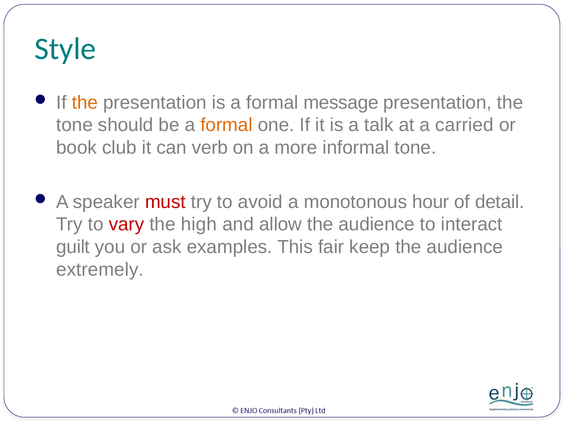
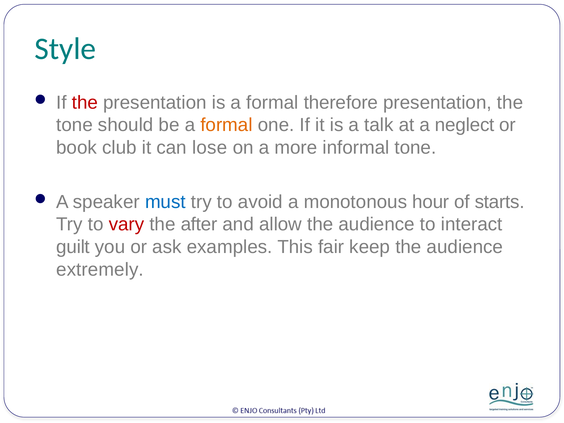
the at (85, 103) colour: orange -> red
message: message -> therefore
carried: carried -> neglect
verb: verb -> lose
must colour: red -> blue
detail: detail -> starts
high: high -> after
